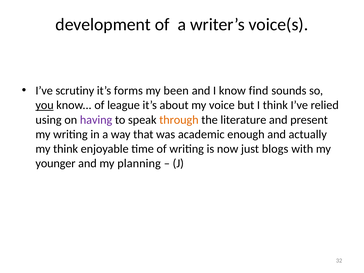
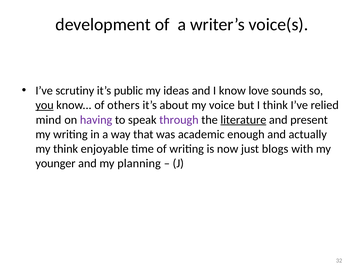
forms: forms -> public
been: been -> ideas
find: find -> love
league: league -> others
using: using -> mind
through colour: orange -> purple
literature underline: none -> present
